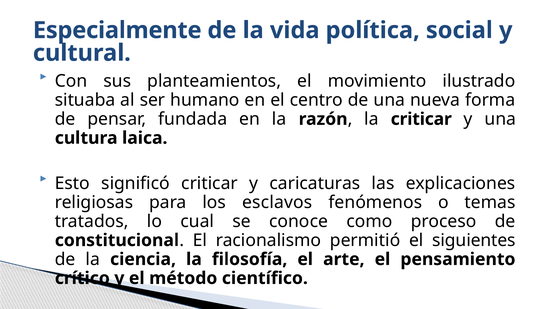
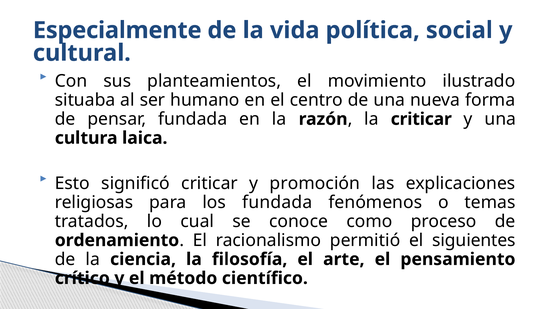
caricaturas: caricaturas -> promoción
los esclavos: esclavos -> fundada
constitucional: constitucional -> ordenamiento
